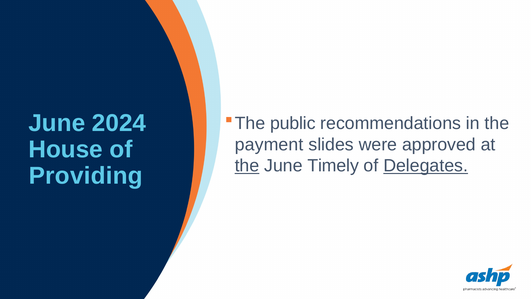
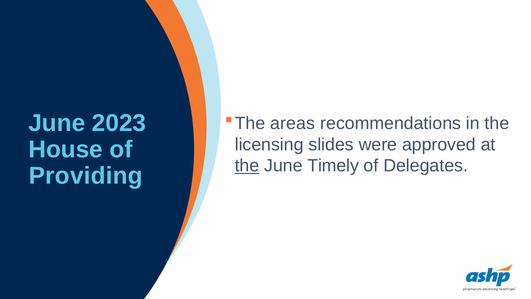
2024: 2024 -> 2023
public: public -> areas
payment: payment -> licensing
Delegates underline: present -> none
